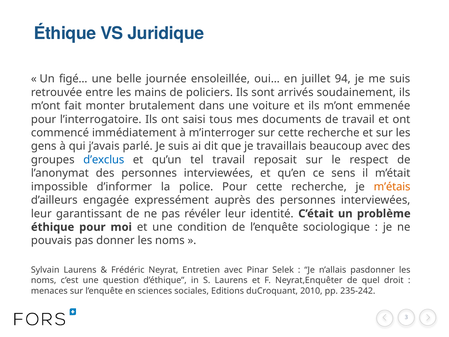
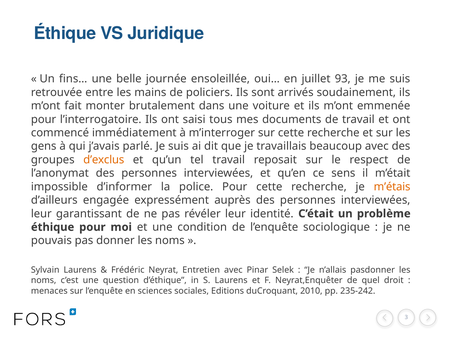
figé…: figé… -> fins…
94: 94 -> 93
d’exclus colour: blue -> orange
